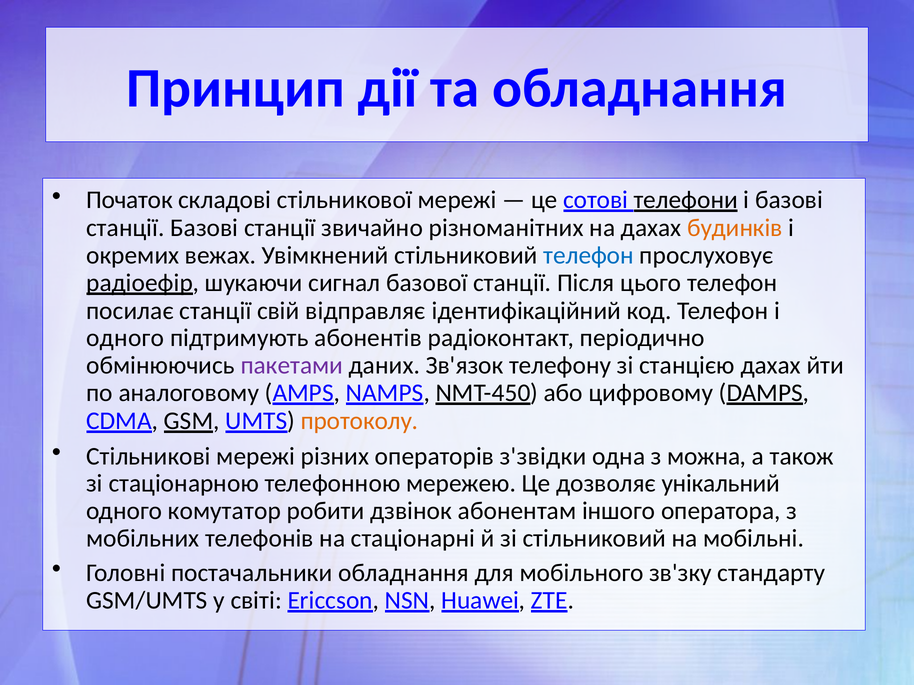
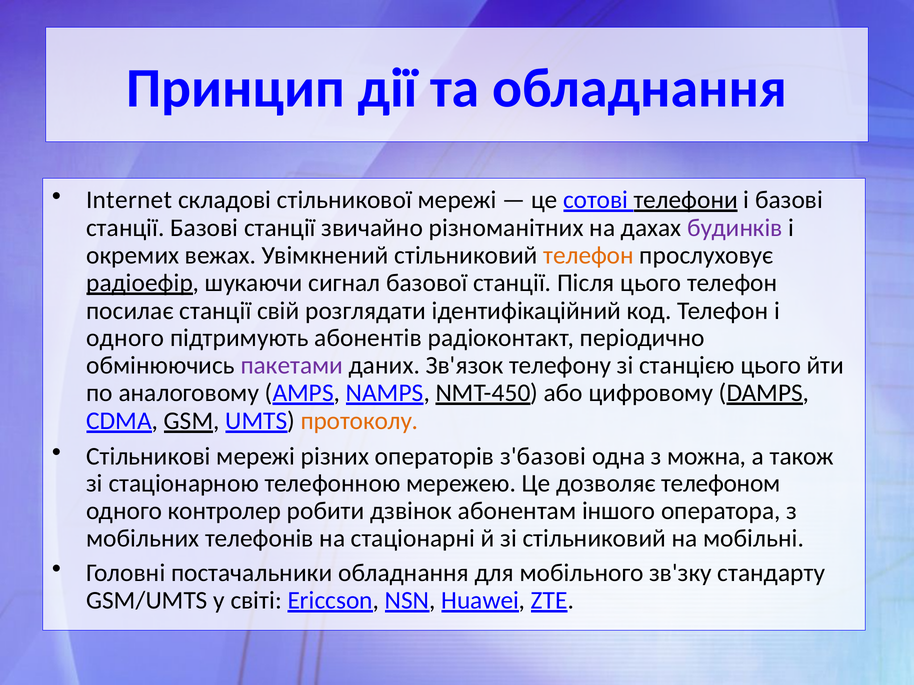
Початок: Початок -> Internet
будинків colour: orange -> purple
телефон at (589, 256) colour: blue -> orange
відправляє: відправляє -> розглядати
станцією дахах: дахах -> цього
з'звідки: з'звідки -> з'базові
унікальний: унікальний -> телефоном
комутатор: комутатор -> контролер
